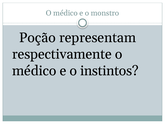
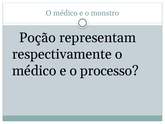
instintos: instintos -> processo
